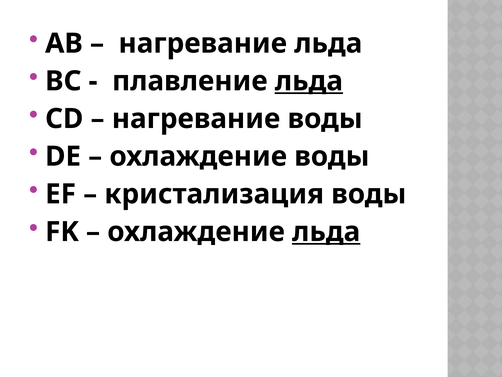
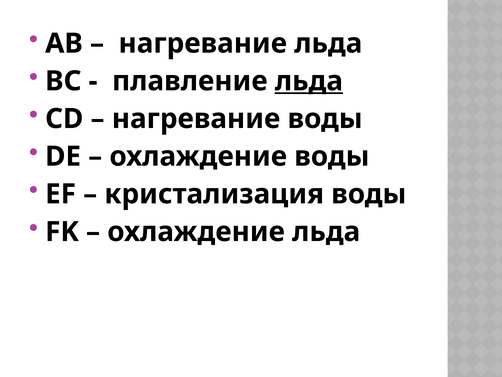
льда at (326, 232) underline: present -> none
